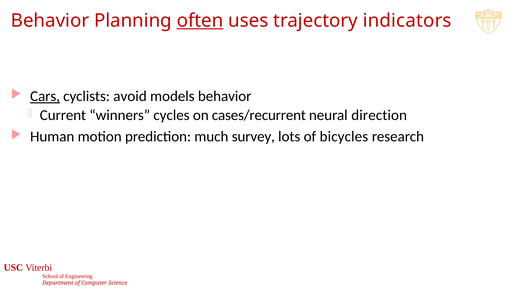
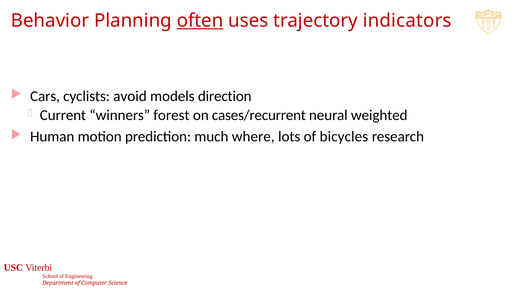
Cars underline: present -> none
models behavior: behavior -> direction
cycles: cycles -> forest
direction: direction -> weighted
survey: survey -> where
